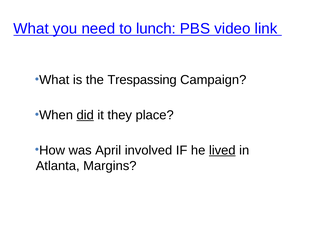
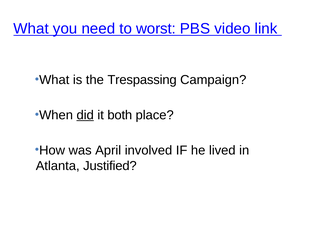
lunch: lunch -> worst
they: they -> both
lived underline: present -> none
Margins: Margins -> Justified
